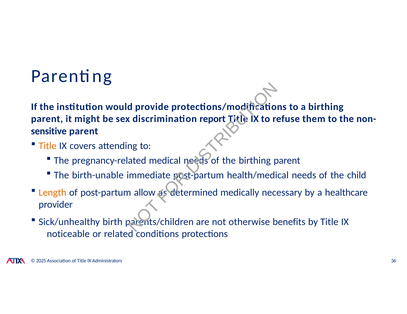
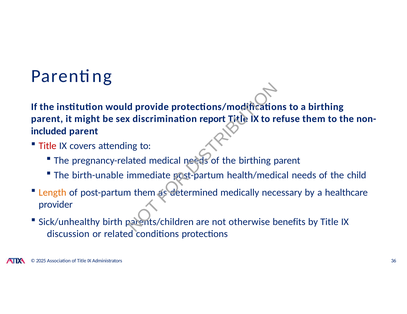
sensitive: sensitive -> included
Title at (48, 146) colour: orange -> red
post-partum allow: allow -> them
noticeable: noticeable -> discussion
